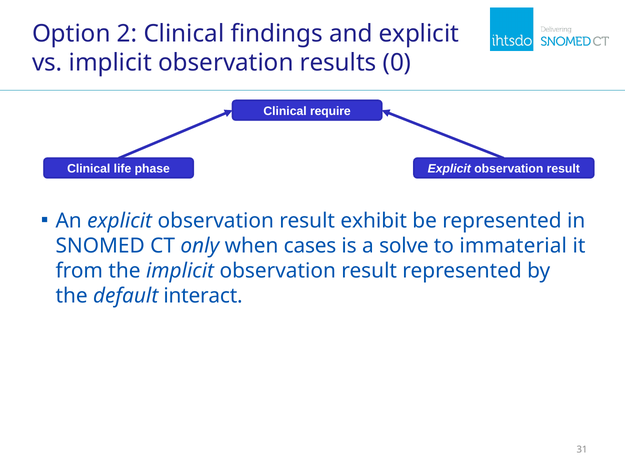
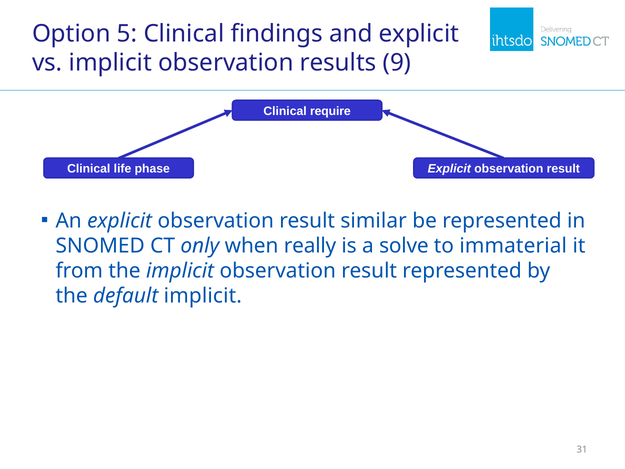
2: 2 -> 5
0: 0 -> 9
exhibit: exhibit -> similar
cases: cases -> really
default interact: interact -> implicit
